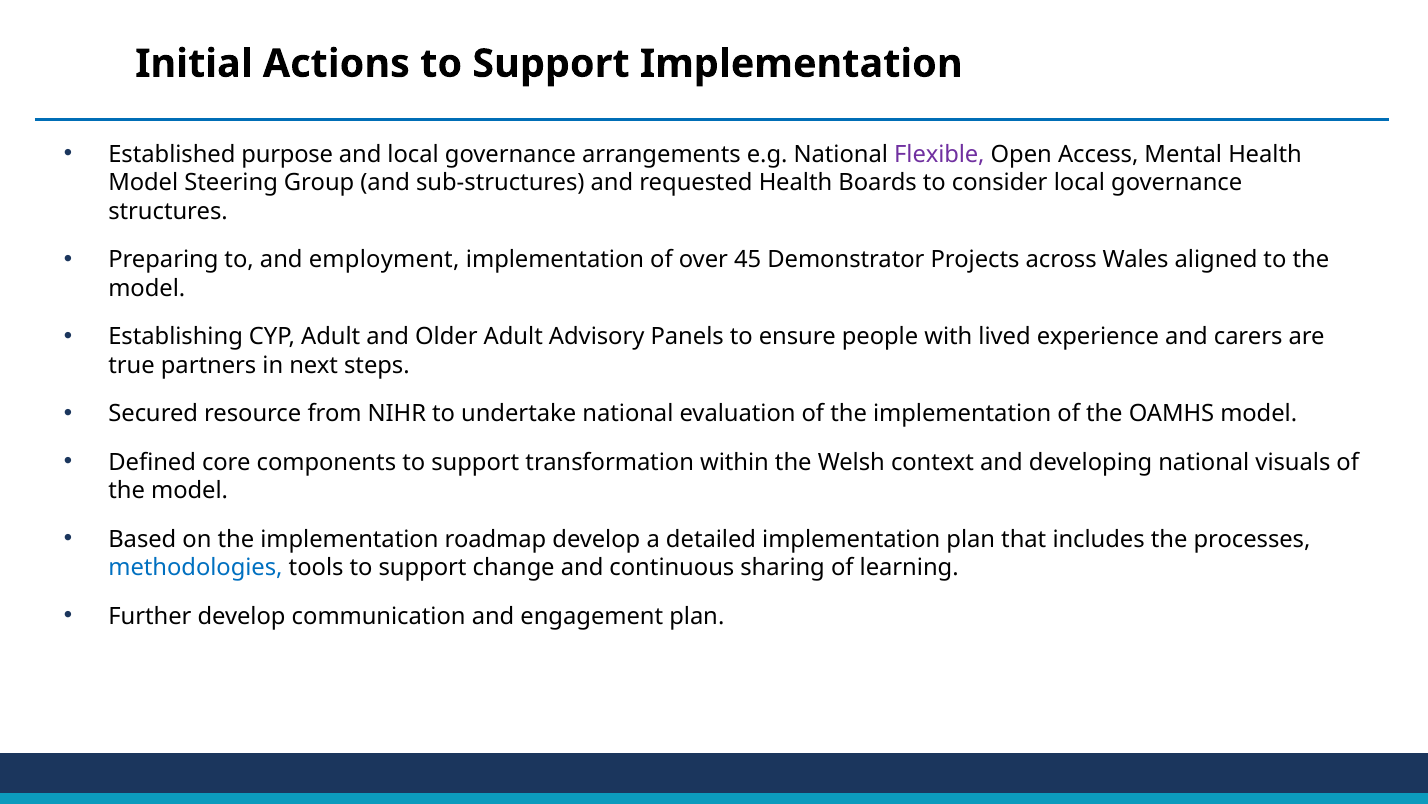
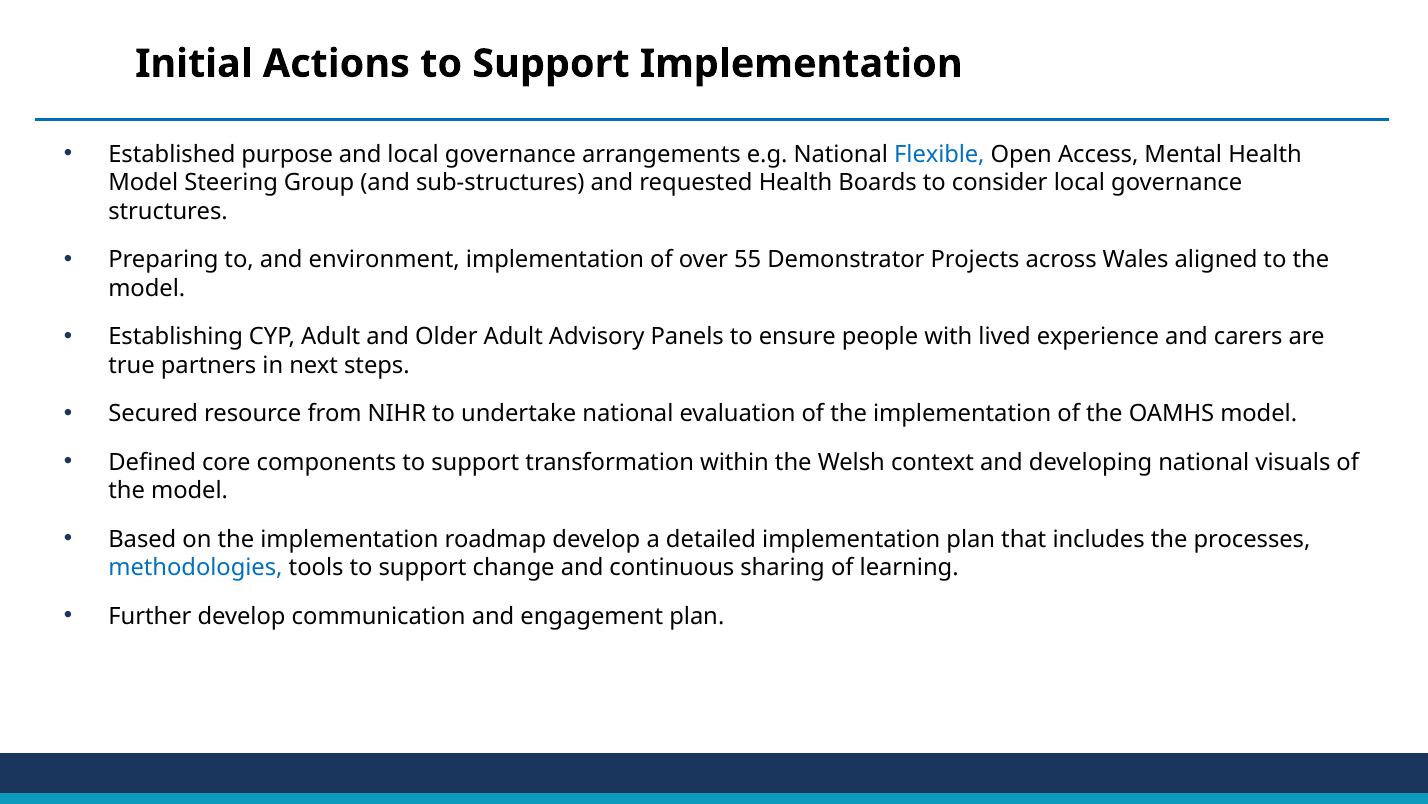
Flexible colour: purple -> blue
employment: employment -> environment
45: 45 -> 55
